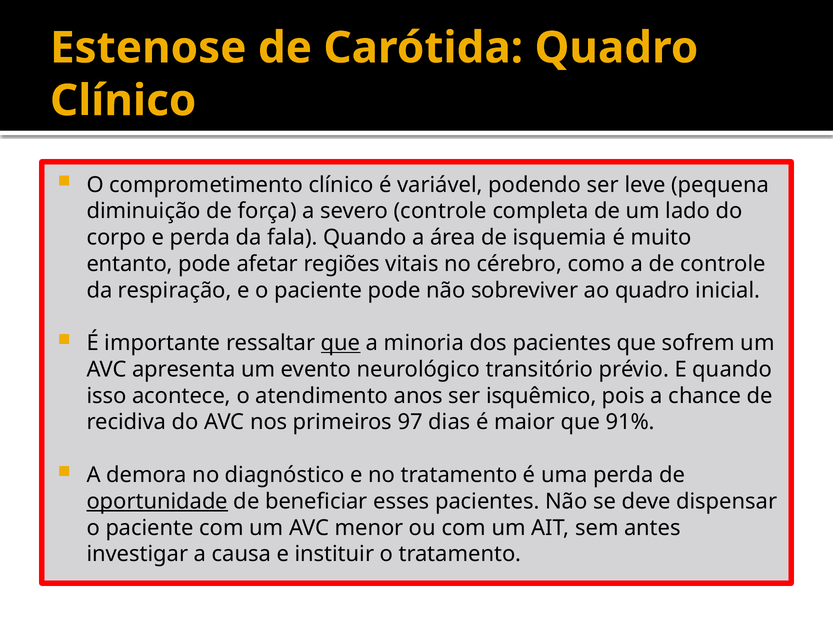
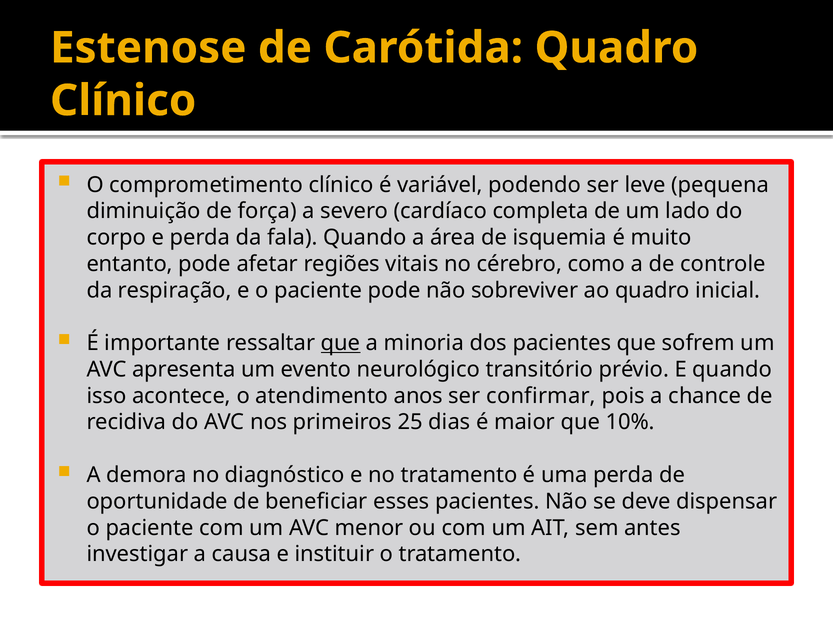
severo controle: controle -> cardíaco
isquêmico: isquêmico -> confirmar
97: 97 -> 25
91%: 91% -> 10%
oportunidade underline: present -> none
